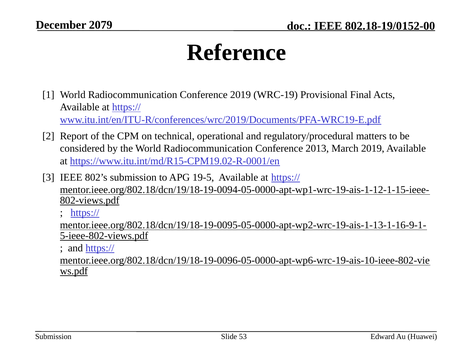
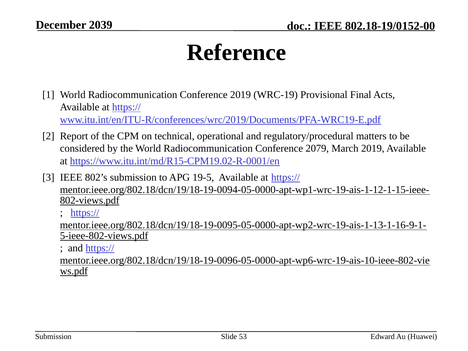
2079: 2079 -> 2039
2013: 2013 -> 2079
